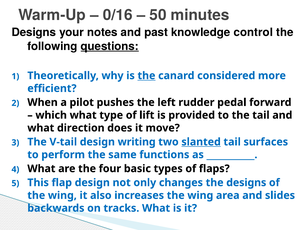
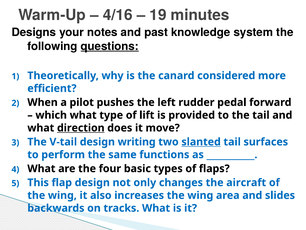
0/16: 0/16 -> 4/16
50: 50 -> 19
control: control -> system
the at (146, 75) underline: present -> none
direction underline: none -> present
the designs: designs -> aircraft
